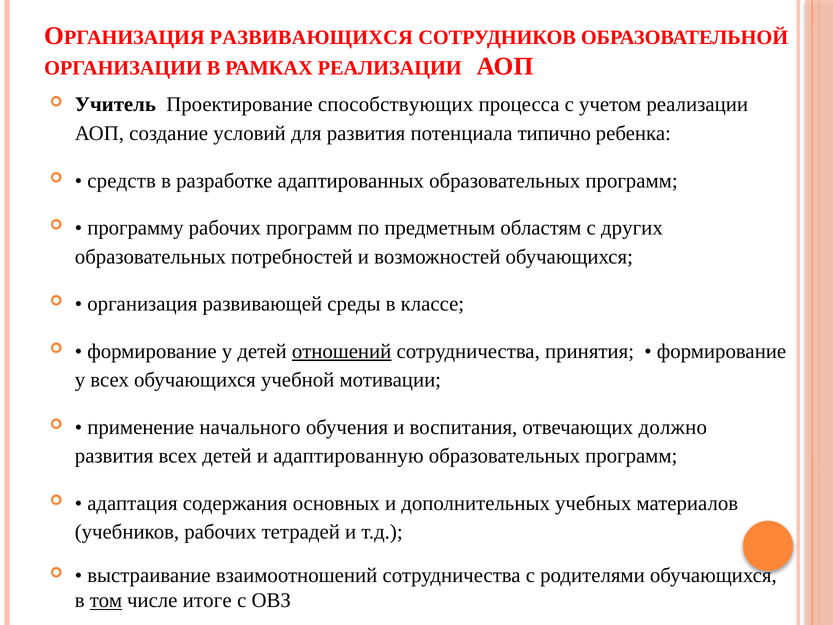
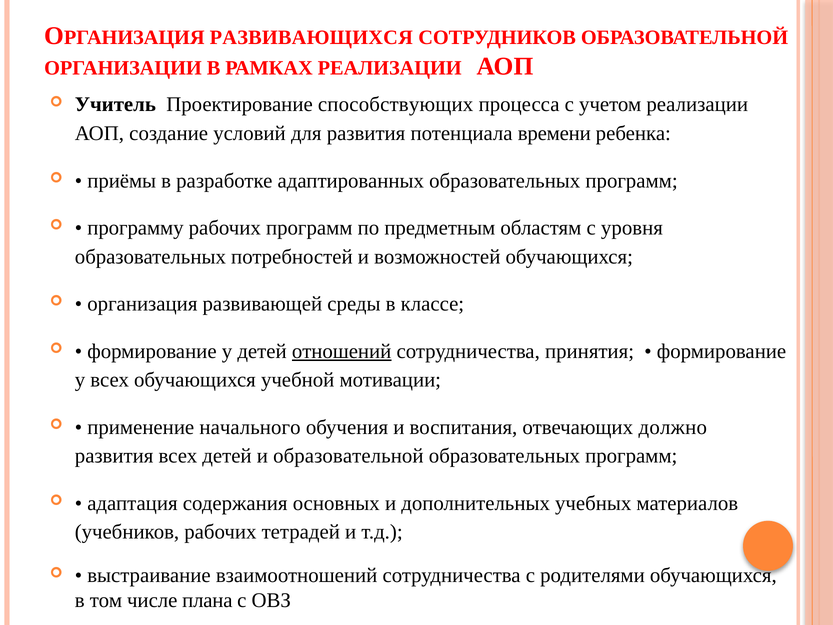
типично: типично -> времени
средств: средств -> приёмы
других: других -> уровня
и адаптированную: адаптированную -> образовательной
том underline: present -> none
итоге: итоге -> плана
